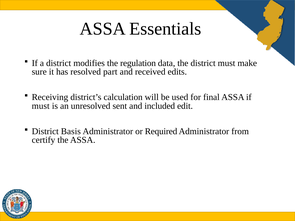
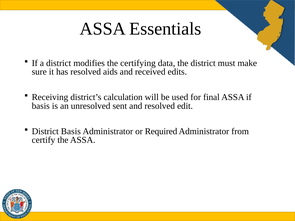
regulation: regulation -> certifying
part: part -> aids
must at (41, 106): must -> basis
and included: included -> resolved
